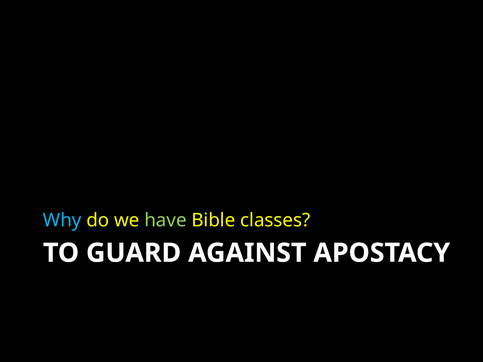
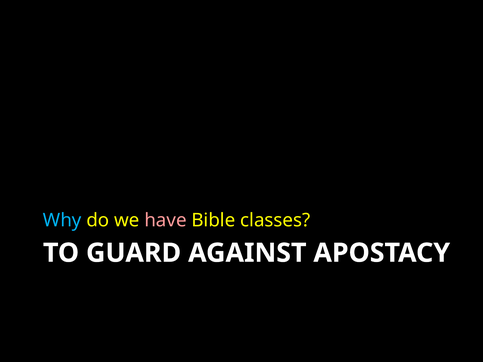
have colour: light green -> pink
